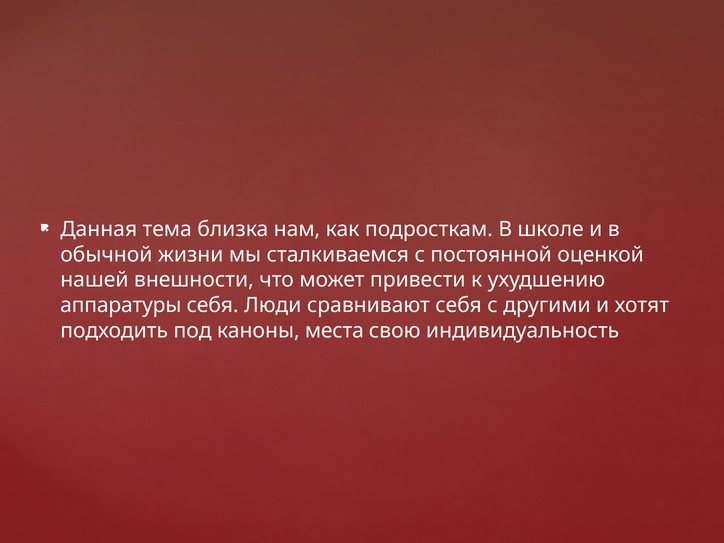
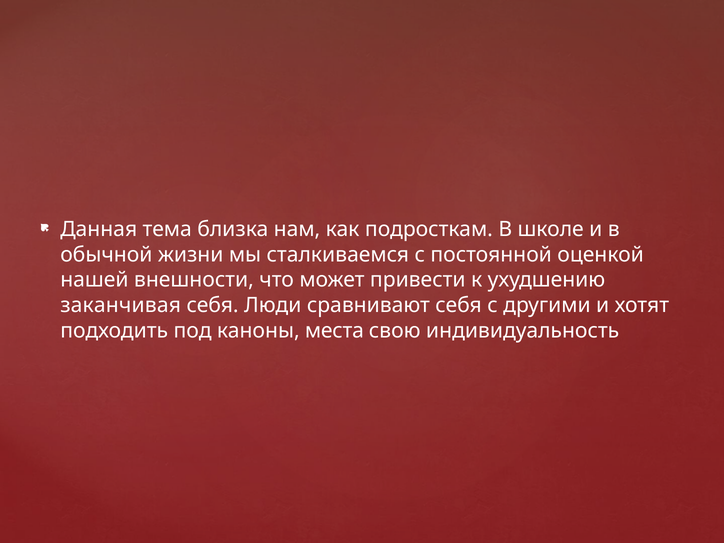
аппаратуры: аппаратуры -> заканчивая
